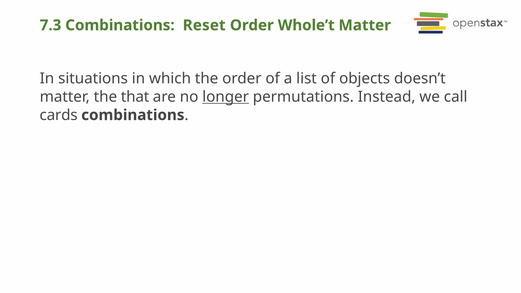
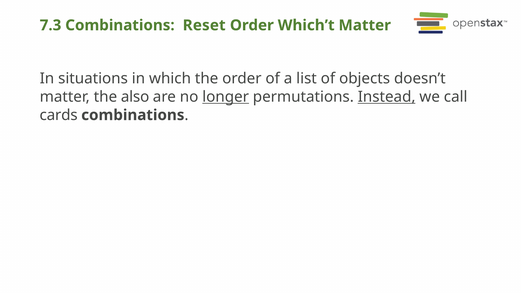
Whole’t: Whole’t -> Which’t
that: that -> also
Instead underline: none -> present
